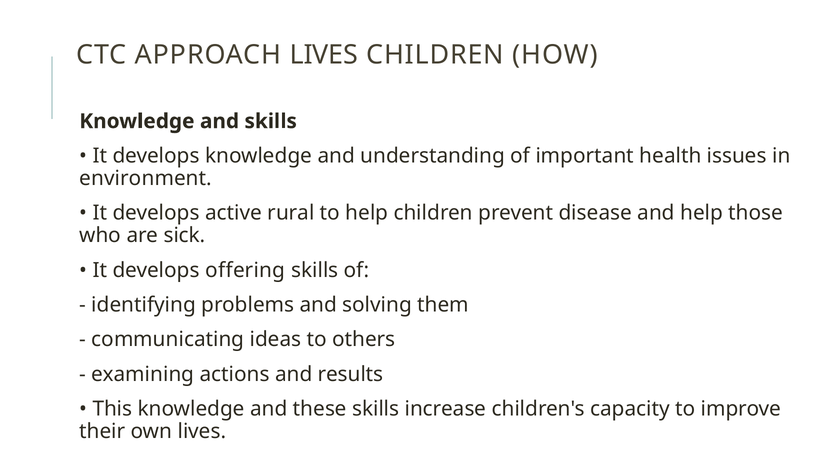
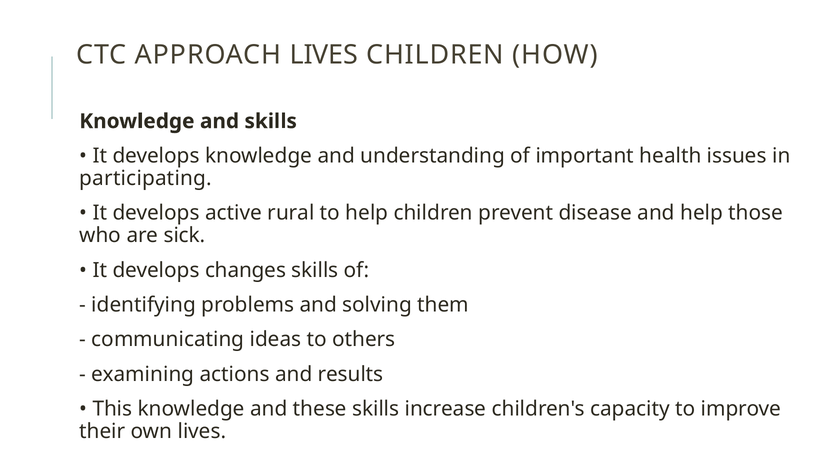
environment: environment -> participating
offering: offering -> changes
